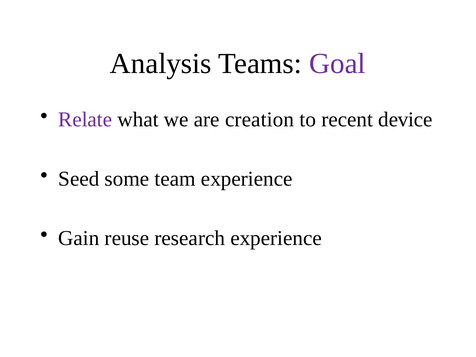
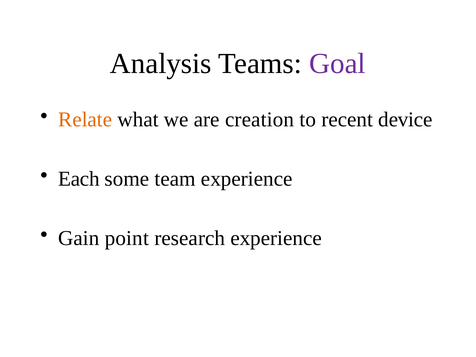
Relate colour: purple -> orange
Seed: Seed -> Each
reuse: reuse -> point
